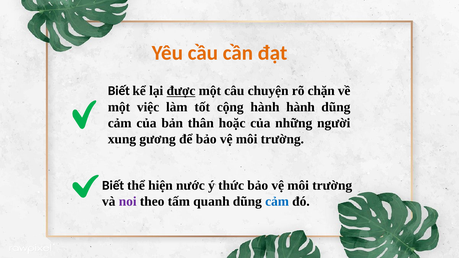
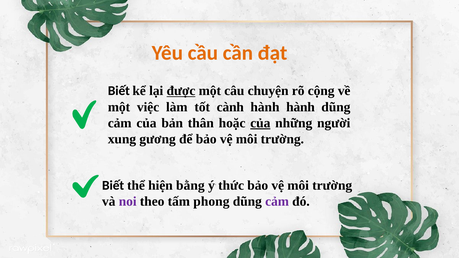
chặn: chặn -> cộng
cộng: cộng -> cành
của at (260, 123) underline: none -> present
nước: nước -> bằng
quanh: quanh -> phong
cảm at (277, 202) colour: blue -> purple
